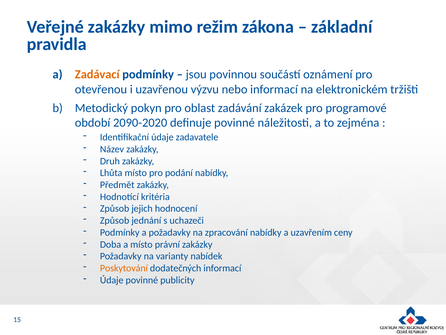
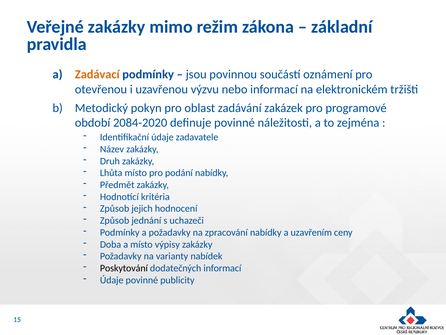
2090-2020: 2090-2020 -> 2084-2020
právní: právní -> výpisy
Poskytování colour: orange -> black
